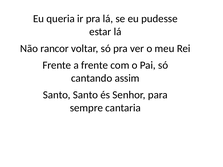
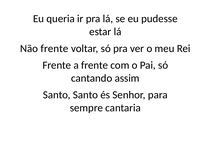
Não rancor: rancor -> frente
